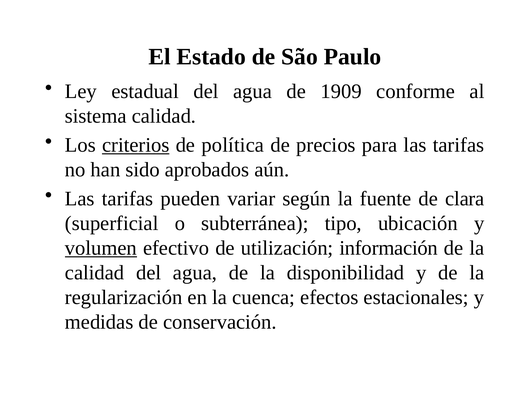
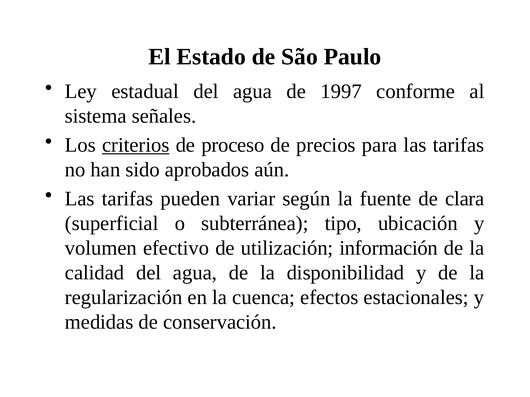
1909: 1909 -> 1997
sistema calidad: calidad -> señales
política: política -> proceso
volumen underline: present -> none
